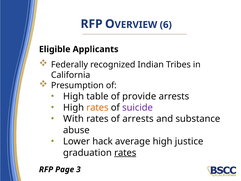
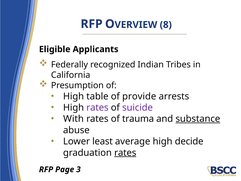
6: 6 -> 8
rates at (97, 107) colour: orange -> purple
of arrests: arrests -> trauma
substance underline: none -> present
hack: hack -> least
justice: justice -> decide
